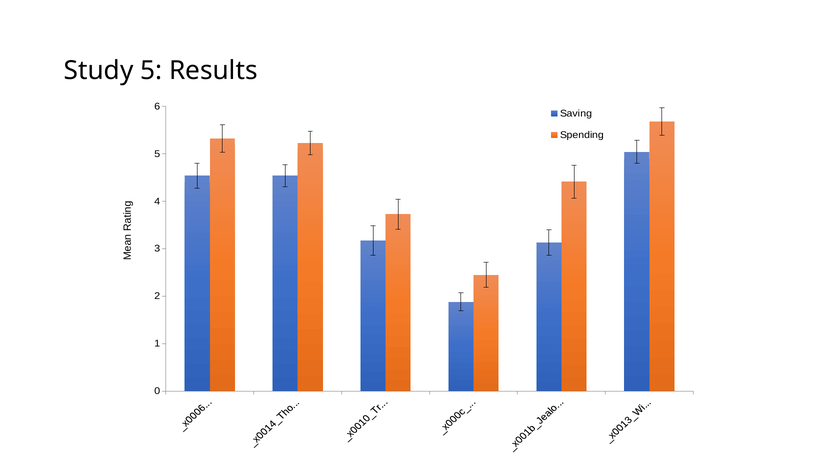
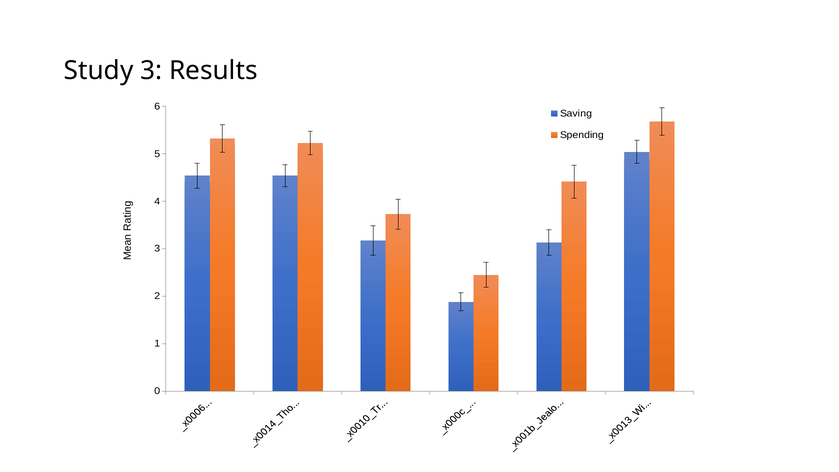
Study 5: 5 -> 3
